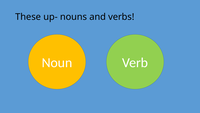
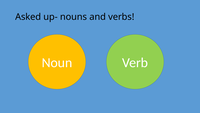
These: These -> Asked
